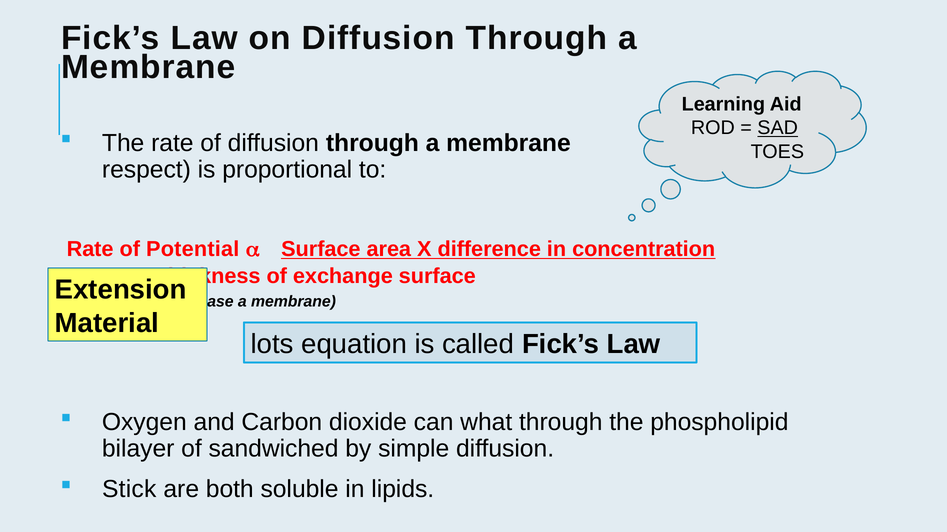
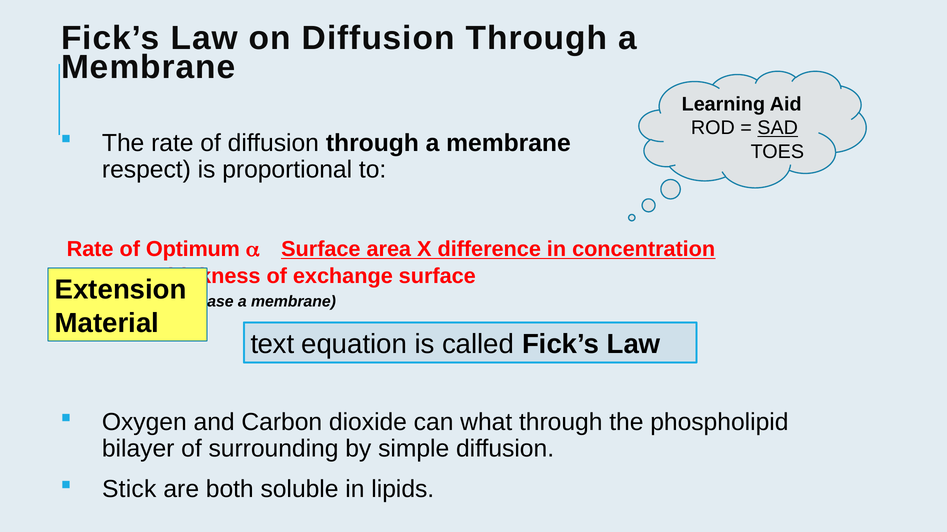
Potential: Potential -> Optimum
lots: lots -> text
sandwiched: sandwiched -> surrounding
